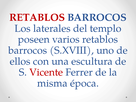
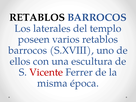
RETABLOS at (37, 17) colour: red -> black
